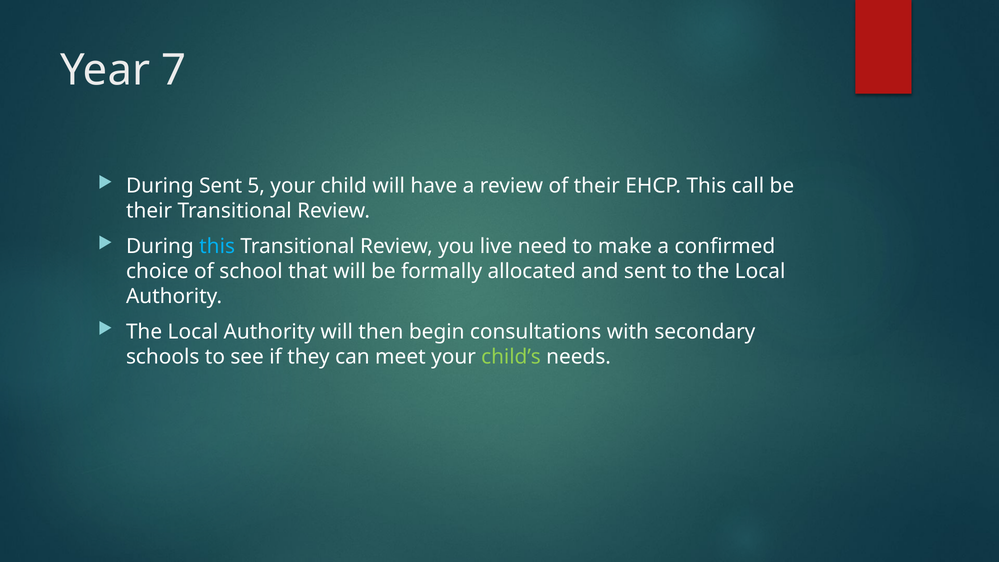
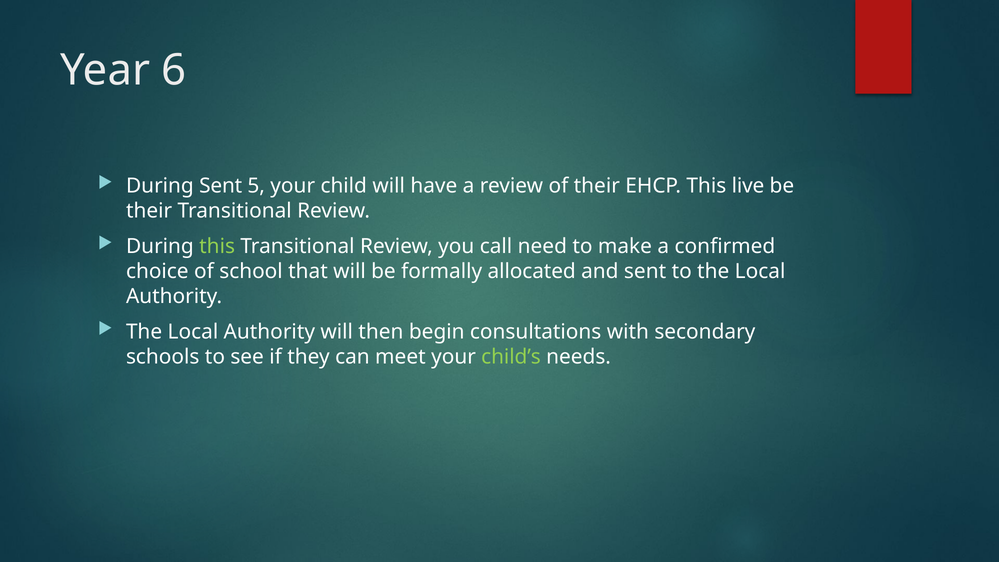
7: 7 -> 6
call: call -> live
this at (217, 246) colour: light blue -> light green
live: live -> call
